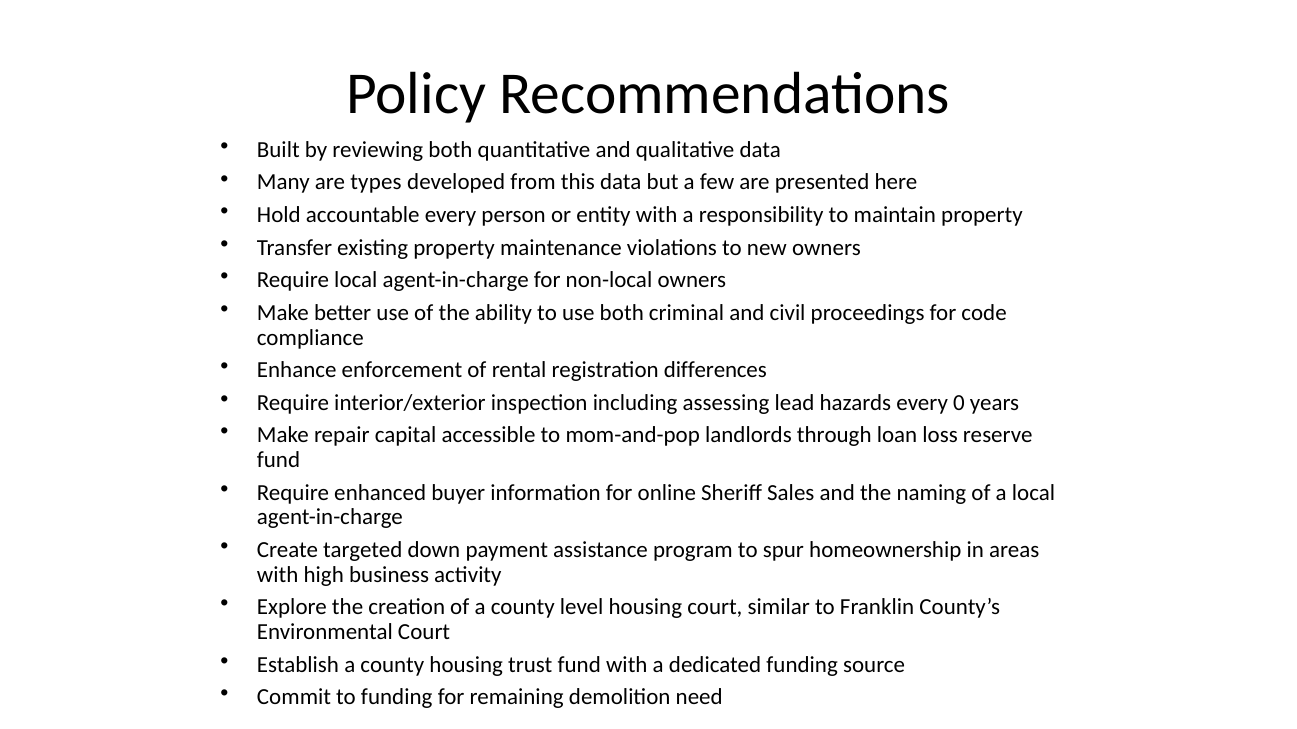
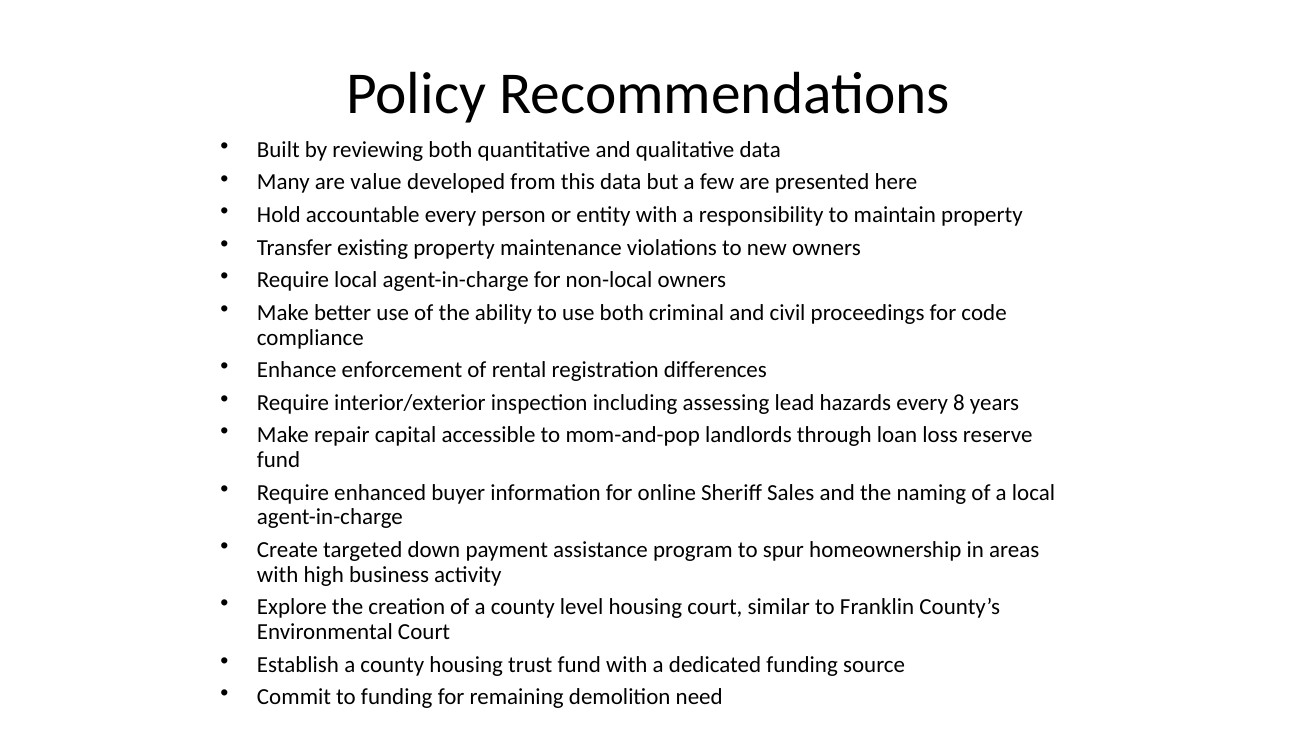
types: types -> value
0: 0 -> 8
